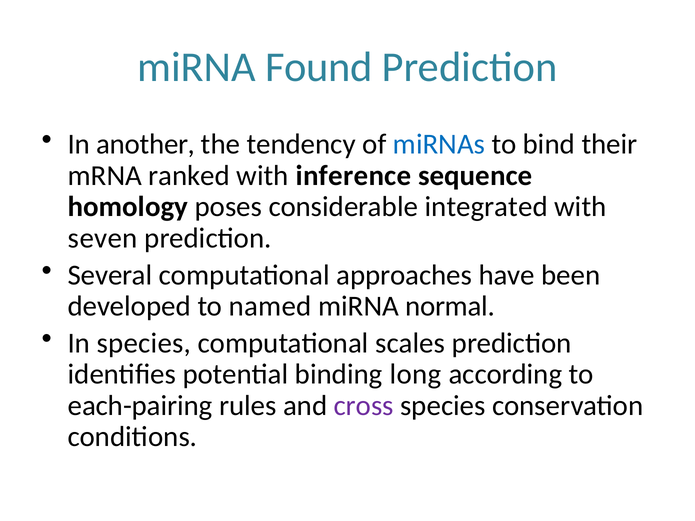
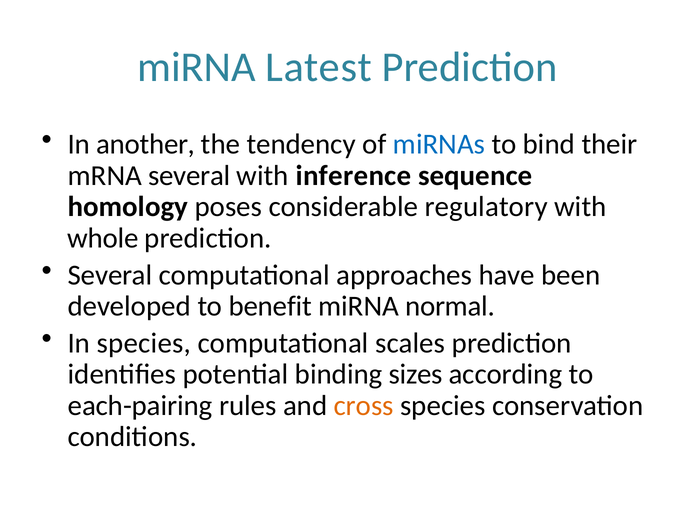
Found: Found -> Latest
mRNA ranked: ranked -> several
integrated: integrated -> regulatory
seven: seven -> whole
named: named -> benefit
long: long -> sizes
cross colour: purple -> orange
